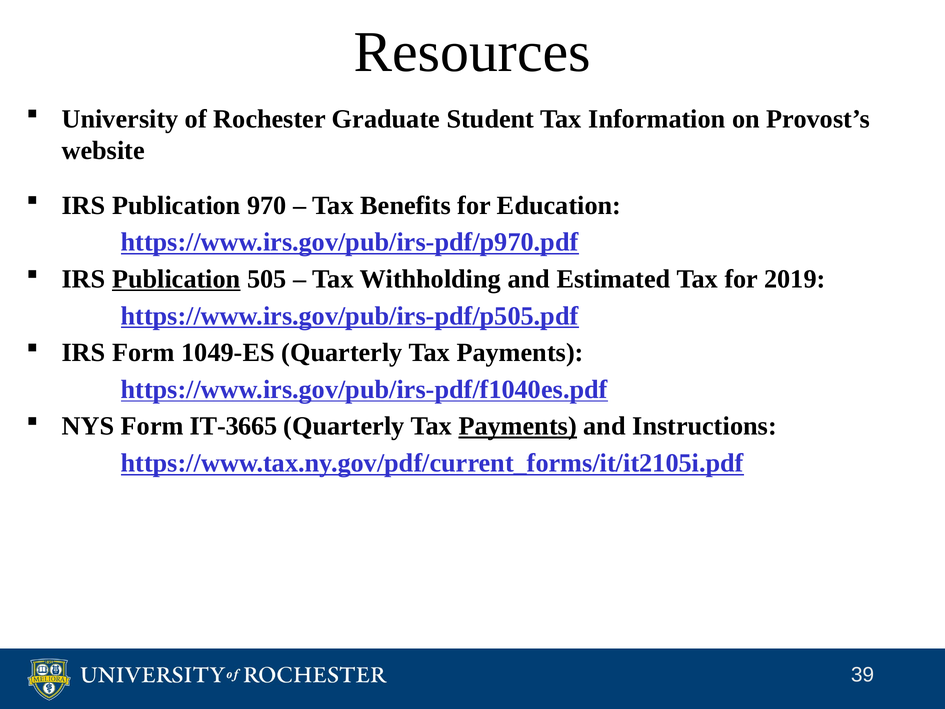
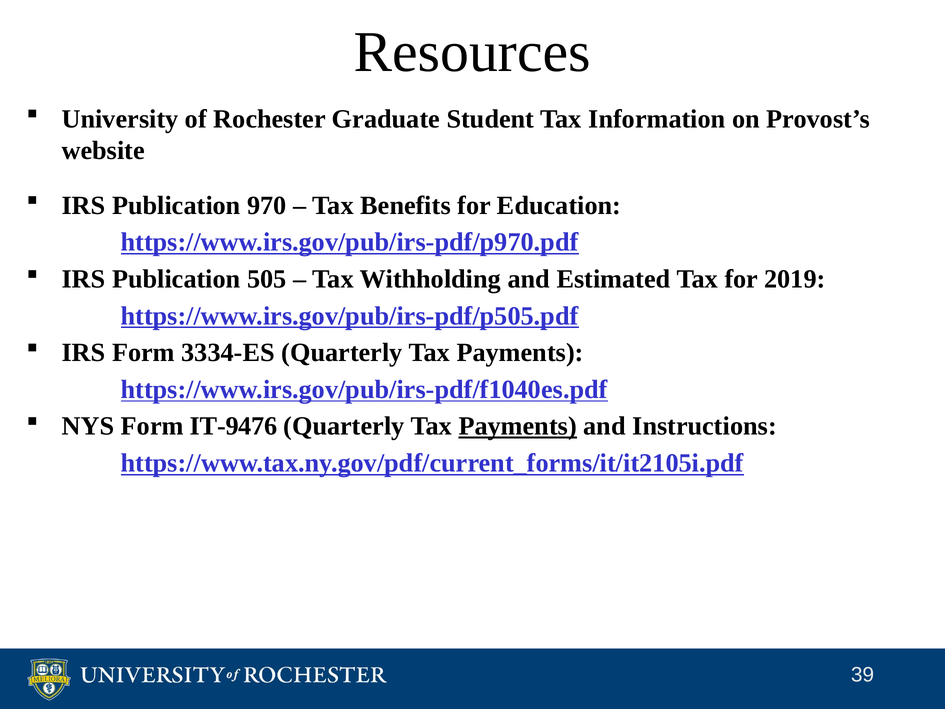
Publication at (176, 279) underline: present -> none
1049-ES: 1049-ES -> 3334-ES
IT-3665: IT-3665 -> IT-9476
